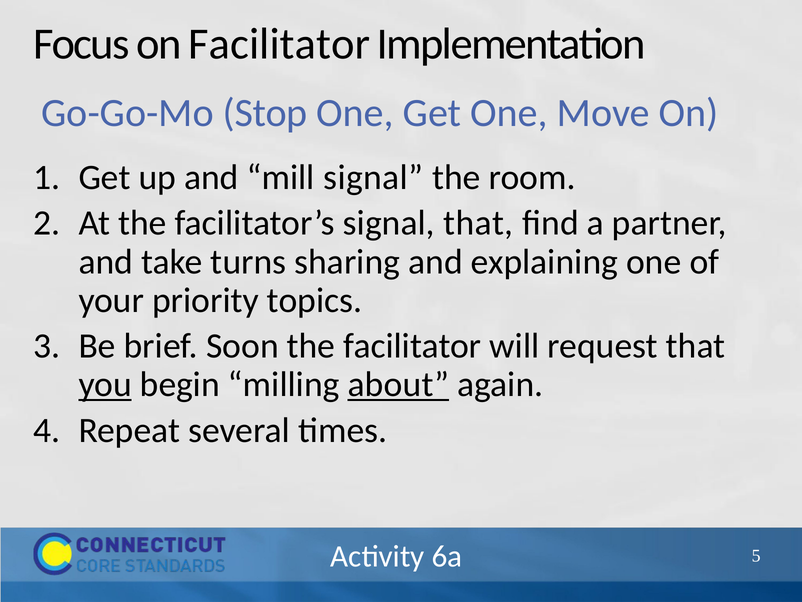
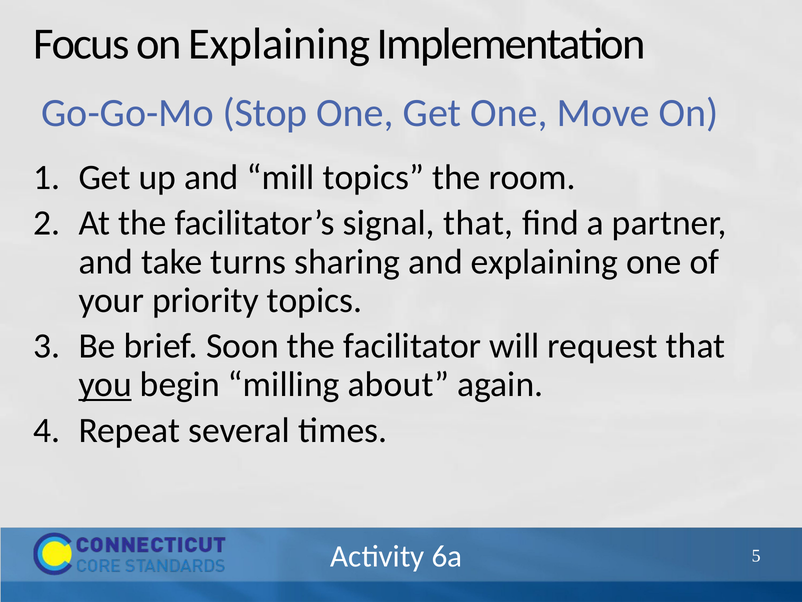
on Facilitator: Facilitator -> Explaining
mill signal: signal -> topics
about underline: present -> none
